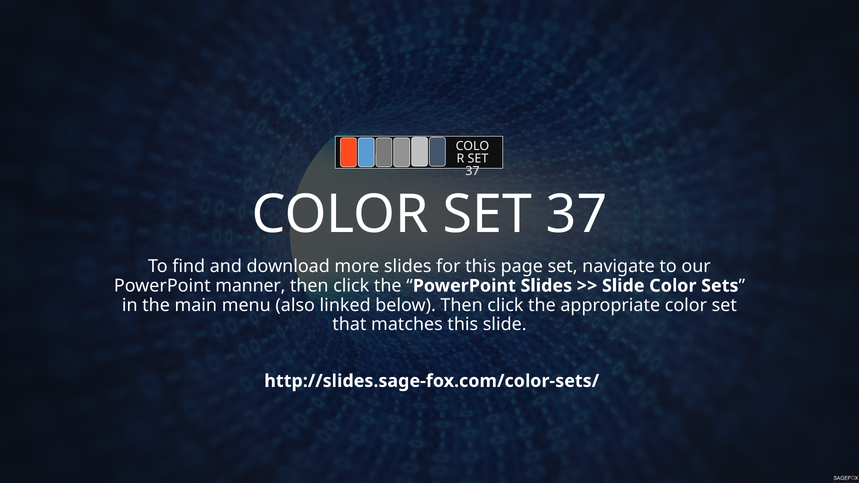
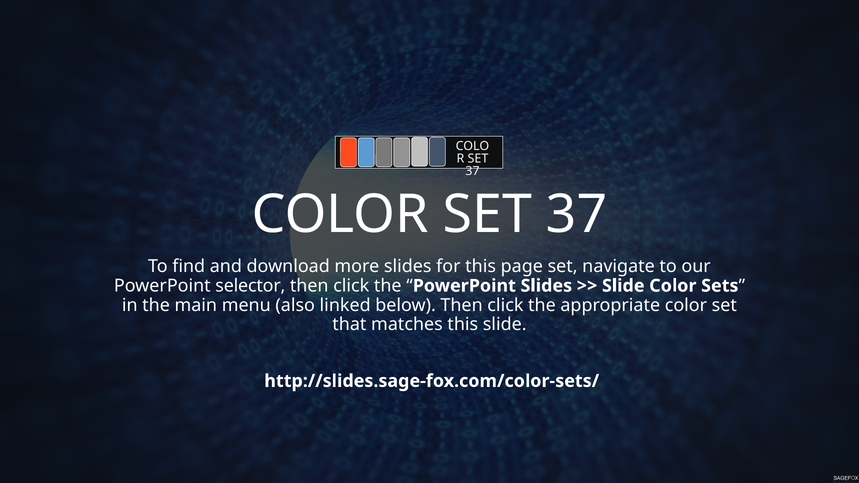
manner: manner -> selector
